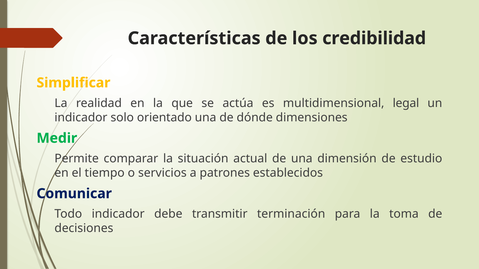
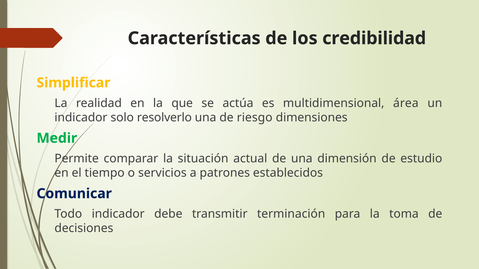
legal: legal -> área
orientado: orientado -> resolverlo
dónde: dónde -> riesgo
